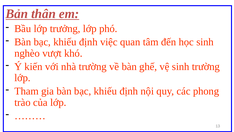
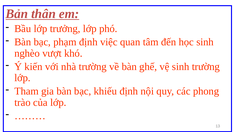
khiếu at (65, 42): khiếu -> phạm
